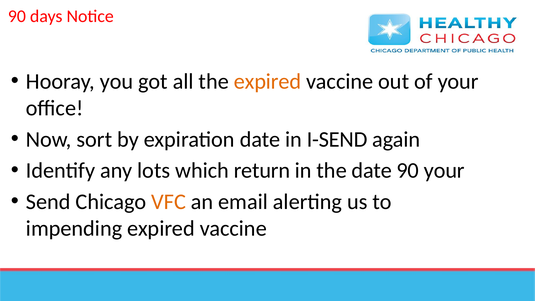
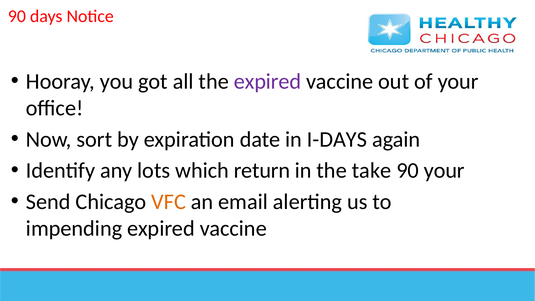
expired at (268, 81) colour: orange -> purple
I-SEND: I-SEND -> I-DAYS
the date: date -> take
